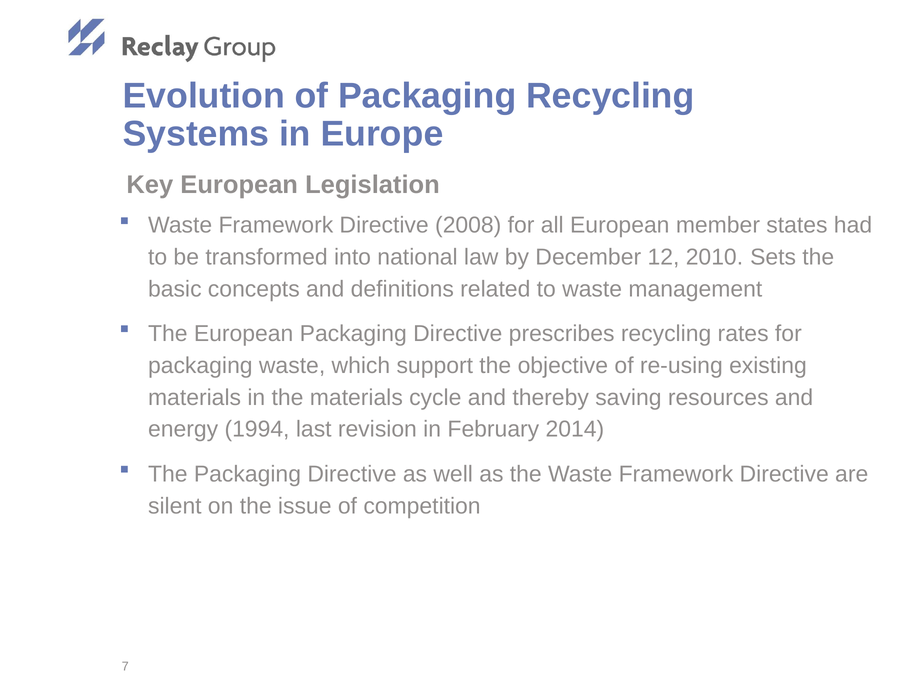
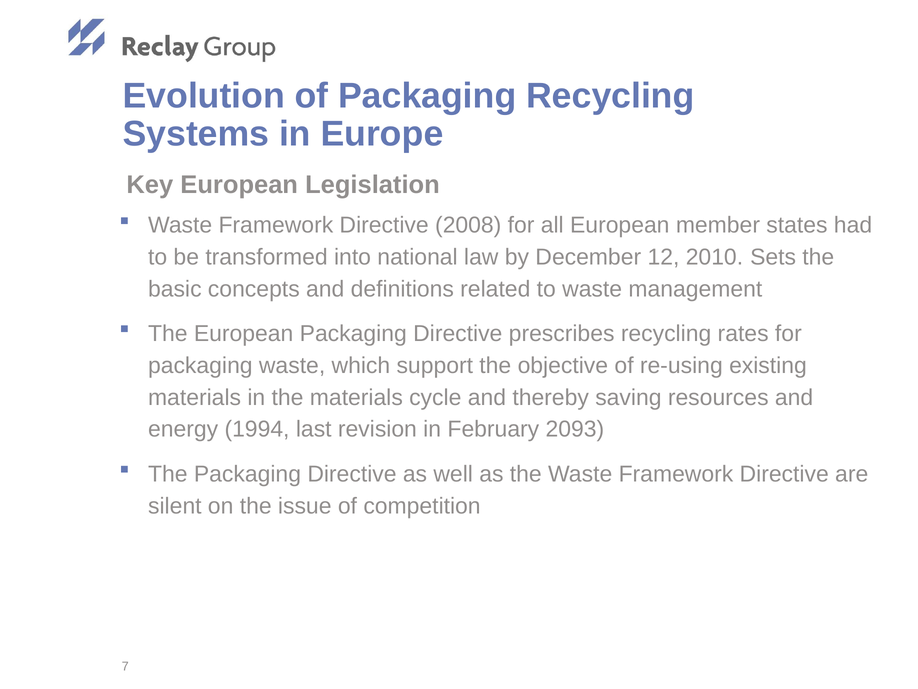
2014: 2014 -> 2093
